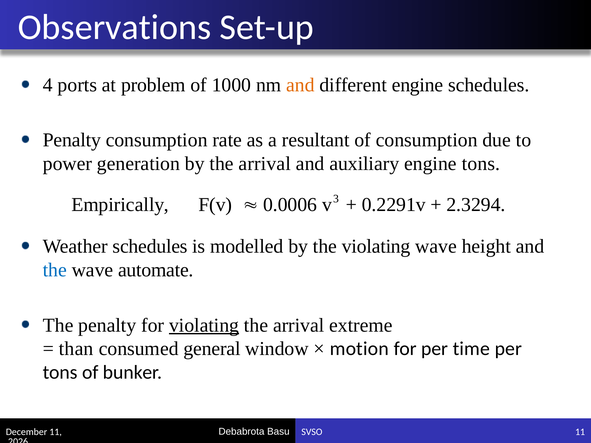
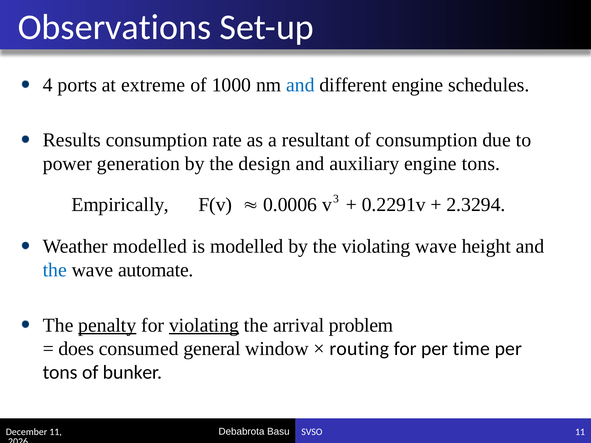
problem: problem -> extreme
and at (300, 85) colour: orange -> blue
Penalty at (72, 140): Penalty -> Results
by the arrival: arrival -> design
Weather schedules: schedules -> modelled
penalty at (107, 325) underline: none -> present
extreme: extreme -> problem
than: than -> does
motion: motion -> routing
